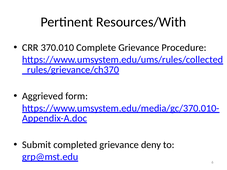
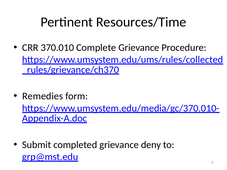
Resources/With: Resources/With -> Resources/Time
Aggrieved: Aggrieved -> Remedies
